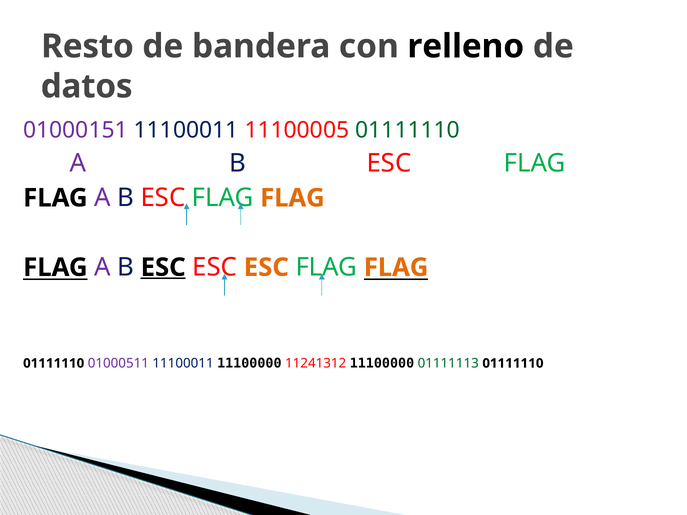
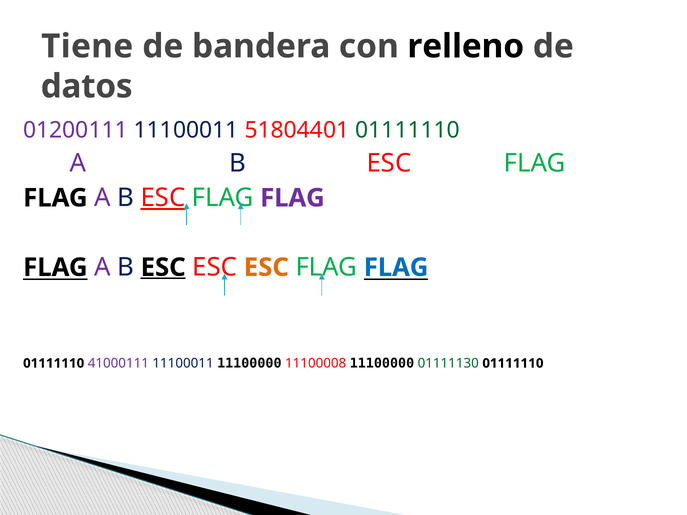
Resto: Resto -> Tiene
01000151: 01000151 -> 01200111
11100005: 11100005 -> 51804401
ESC at (163, 198) underline: none -> present
FLAG at (292, 198) colour: orange -> purple
FLAG at (396, 268) colour: orange -> blue
01000511: 01000511 -> 41000111
11241312: 11241312 -> 11100008
01111113: 01111113 -> 01111130
